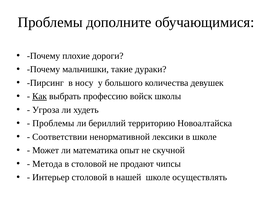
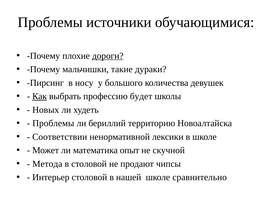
дополните: дополните -> источники
дороги underline: none -> present
войск: войск -> будет
Угроза: Угроза -> Новых
осуществлять: осуществлять -> сравнительно
